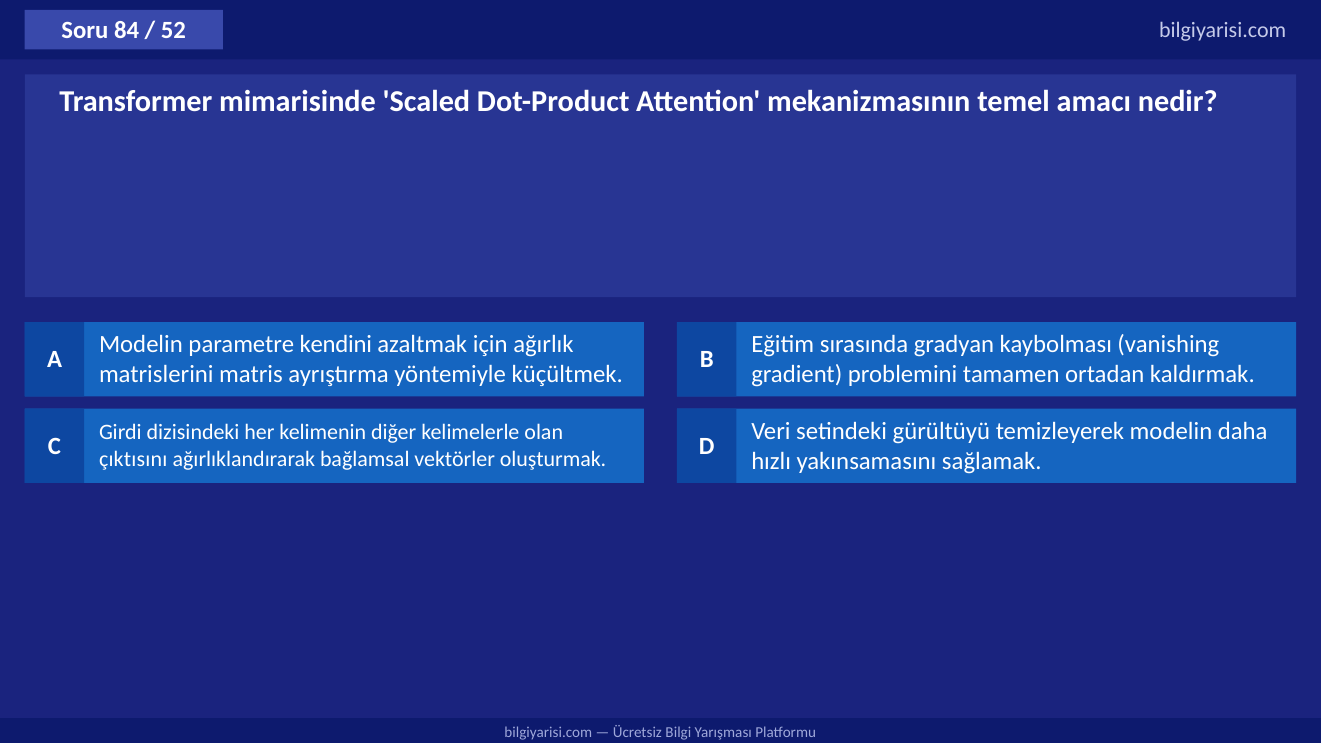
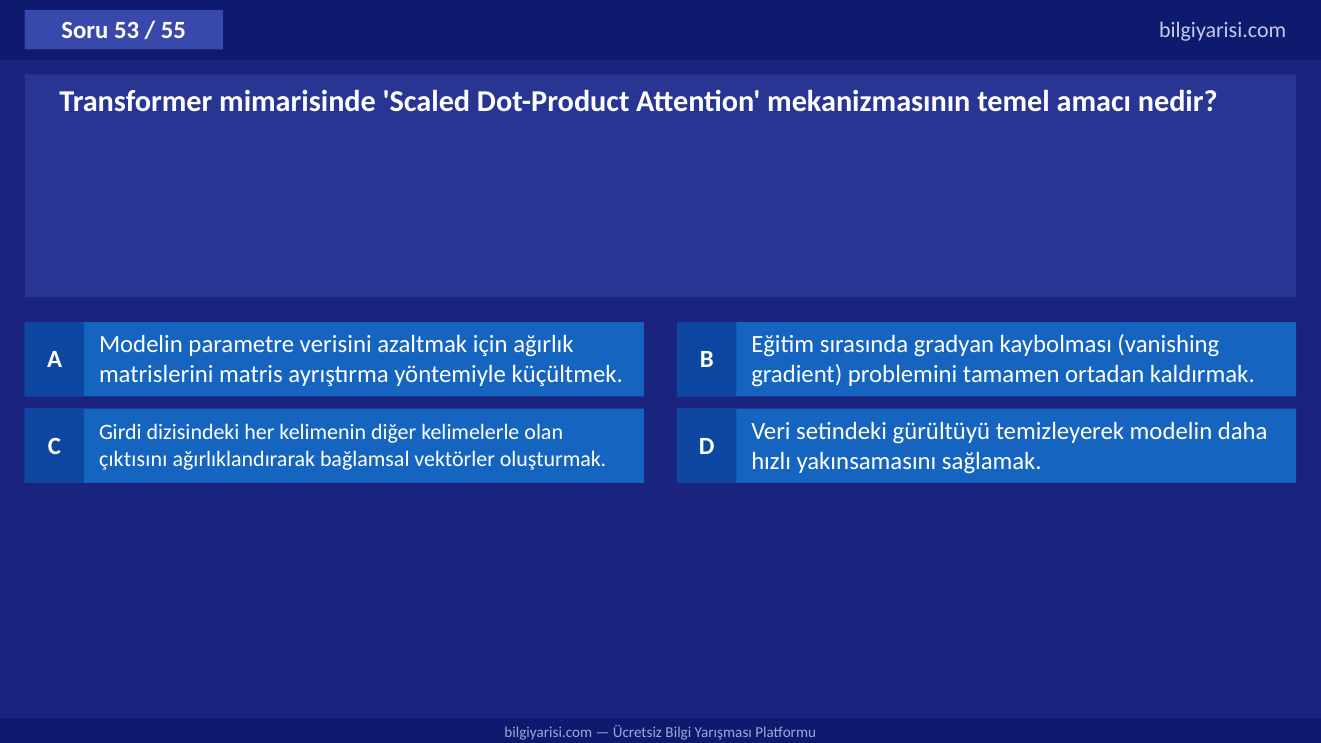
84: 84 -> 53
52: 52 -> 55
kendini: kendini -> verisini
